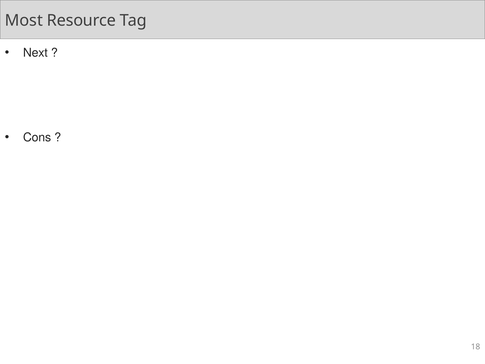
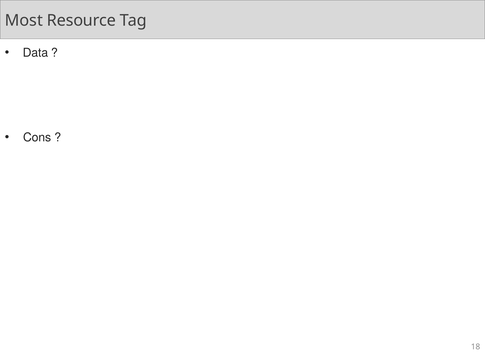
Next: Next -> Data
